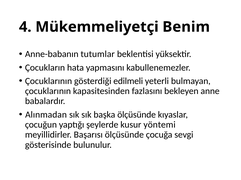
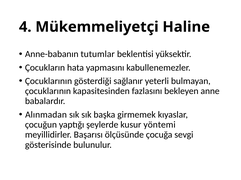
Benim: Benim -> Haline
edilmeli: edilmeli -> sağlanır
başka ölçüsünde: ölçüsünde -> girmemek
